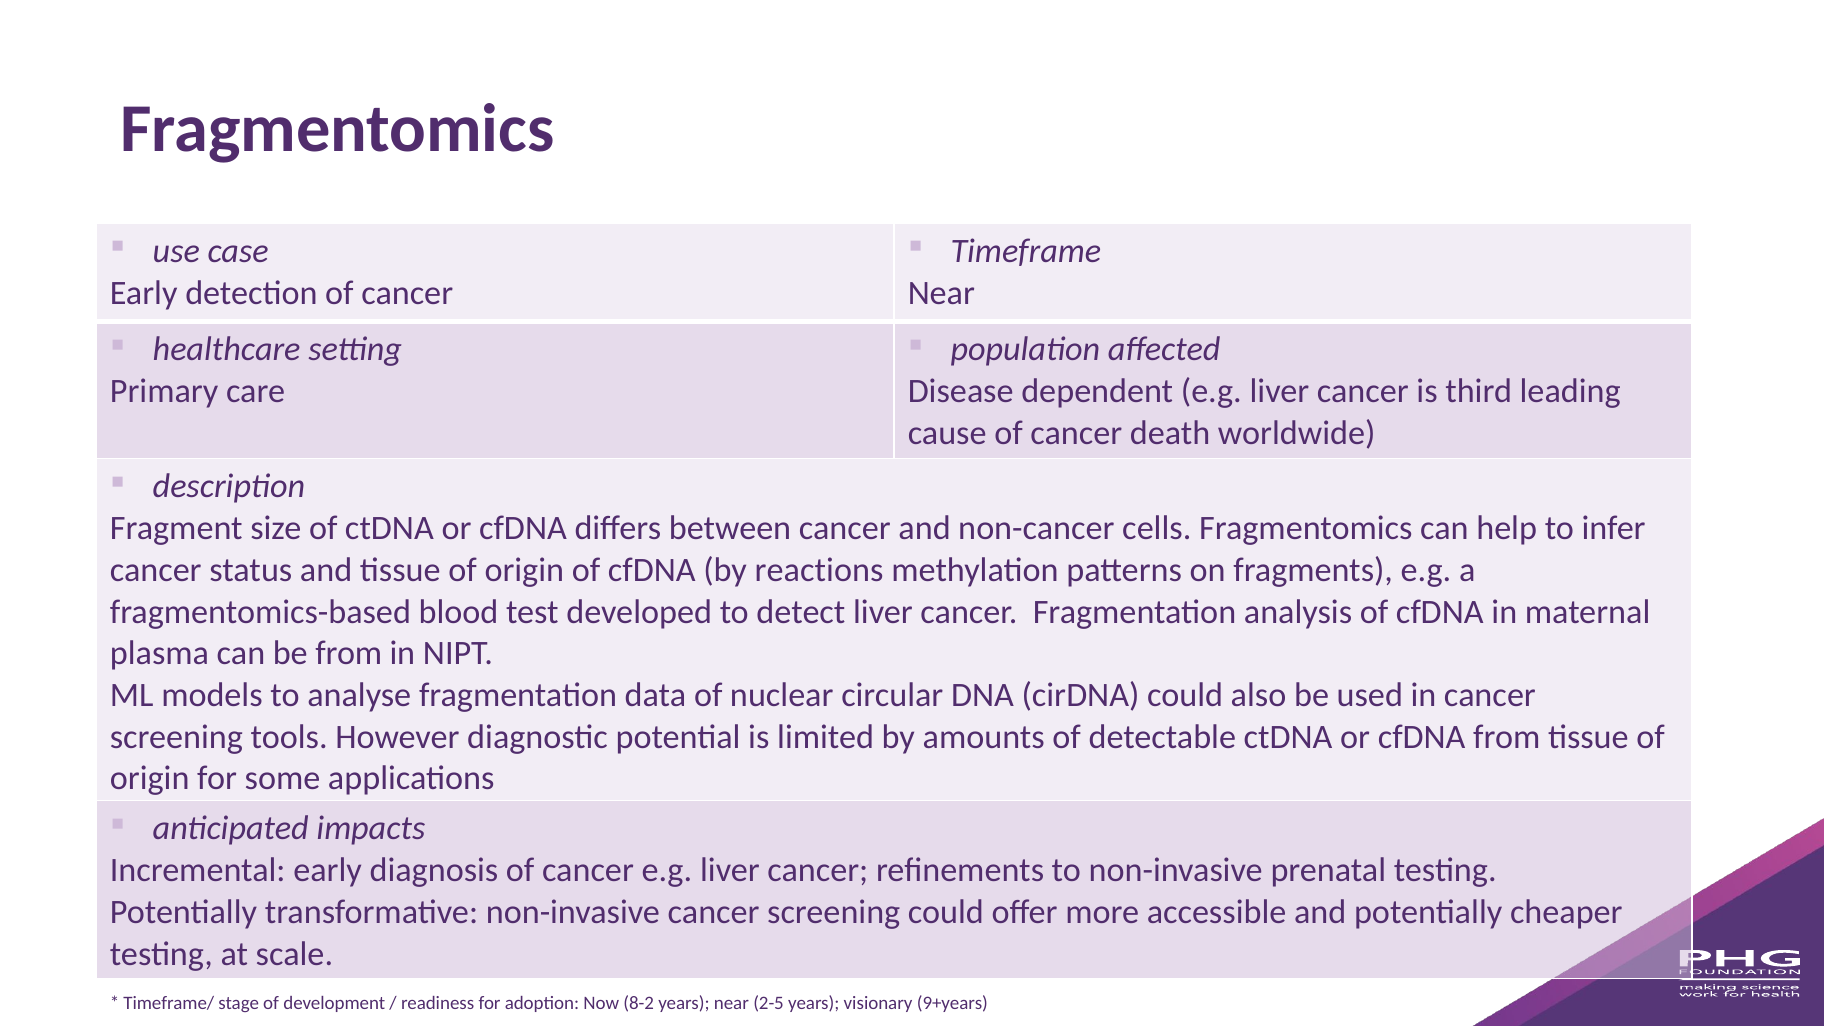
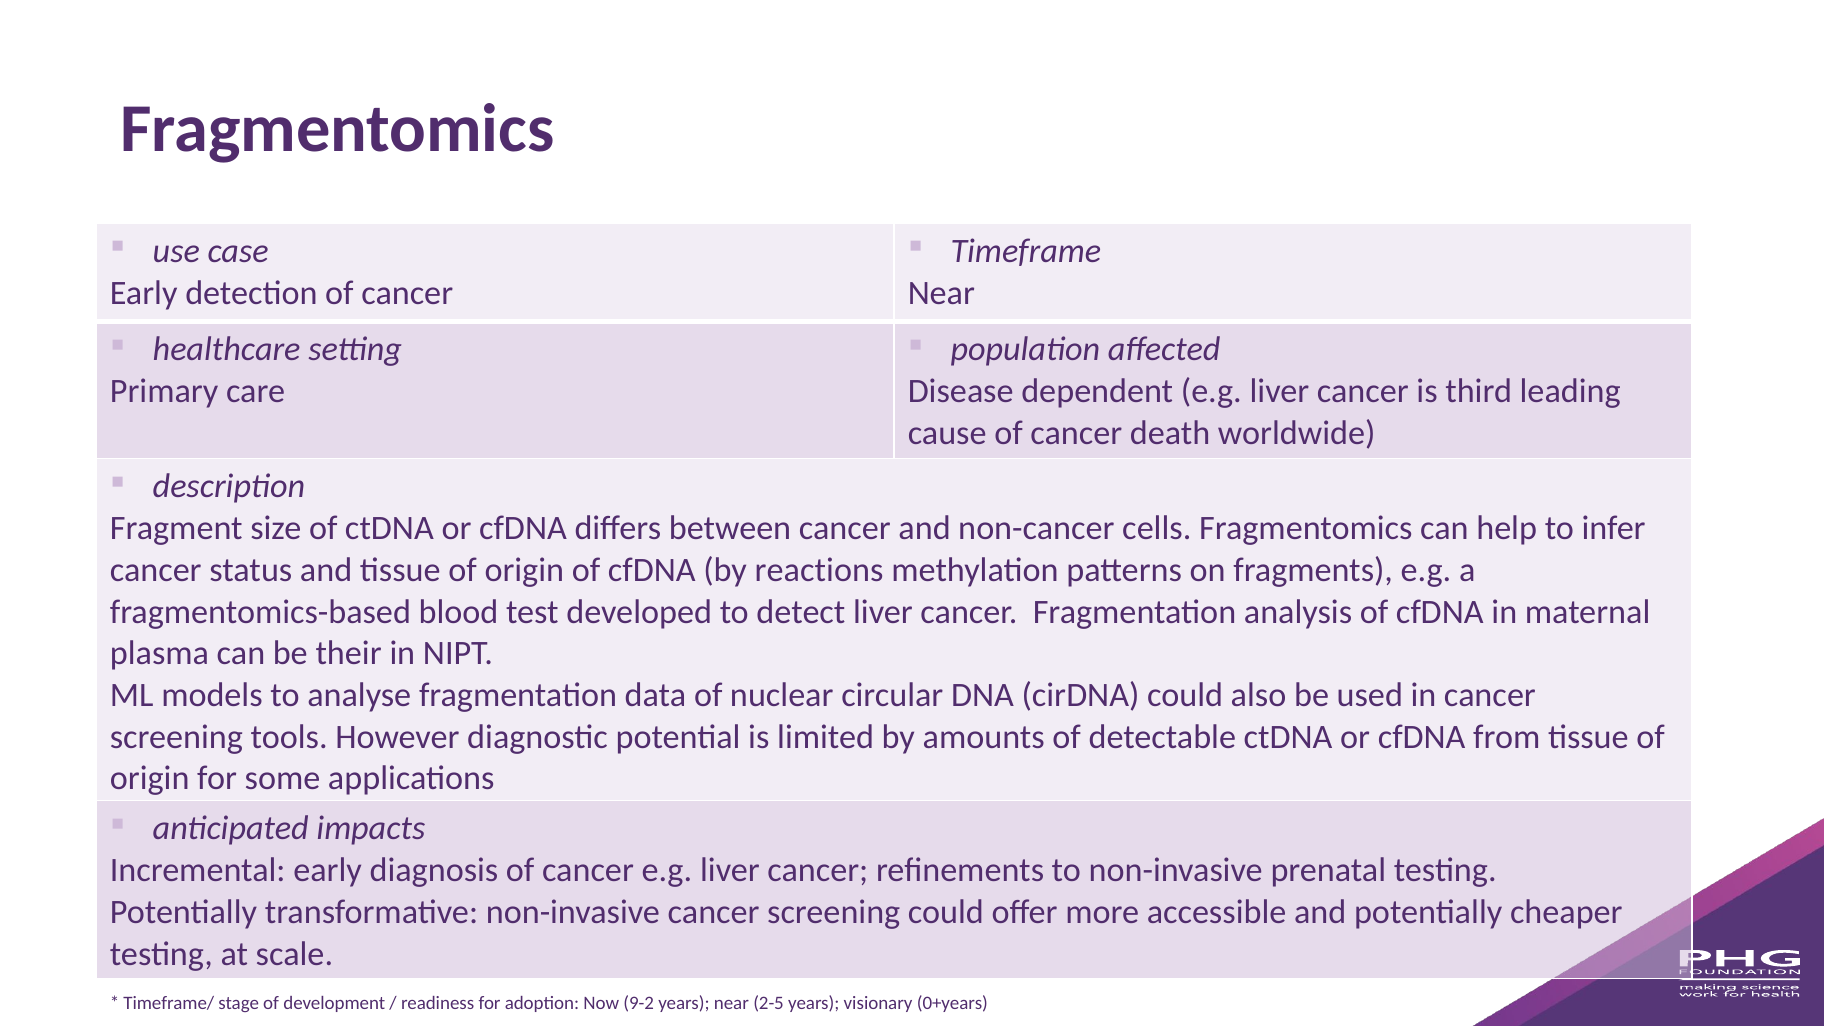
be from: from -> their
8-2: 8-2 -> 9-2
9+years: 9+years -> 0+years
